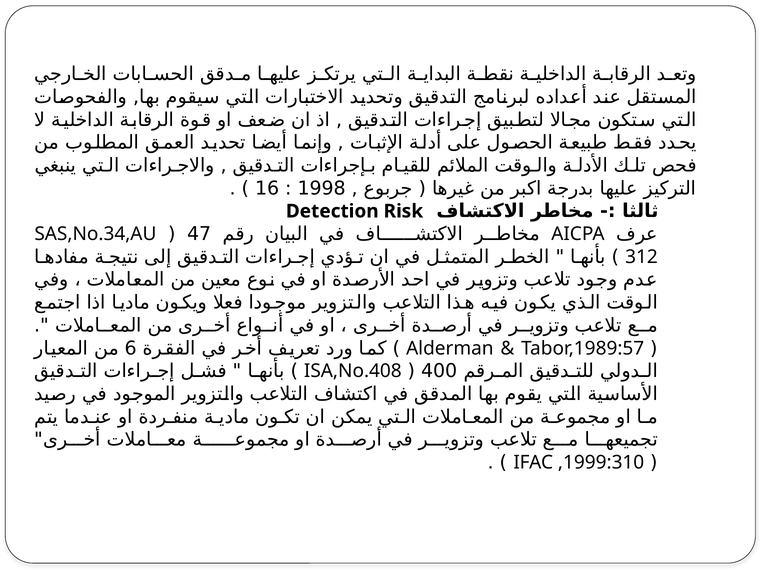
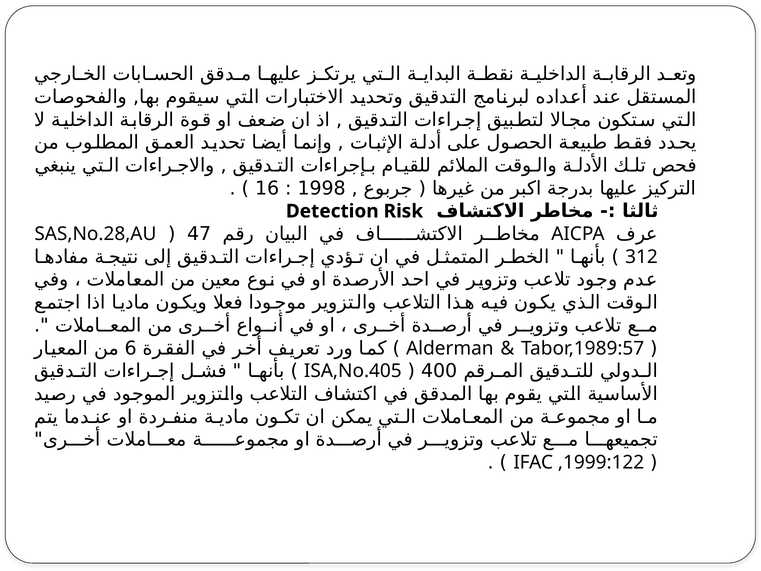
SAS,No.34,AU: SAS,No.34,AU -> SAS,No.28,AU
ISA,No.408: ISA,No.408 -> ISA,No.405
,1999:310: ,1999:310 -> ,1999:122
